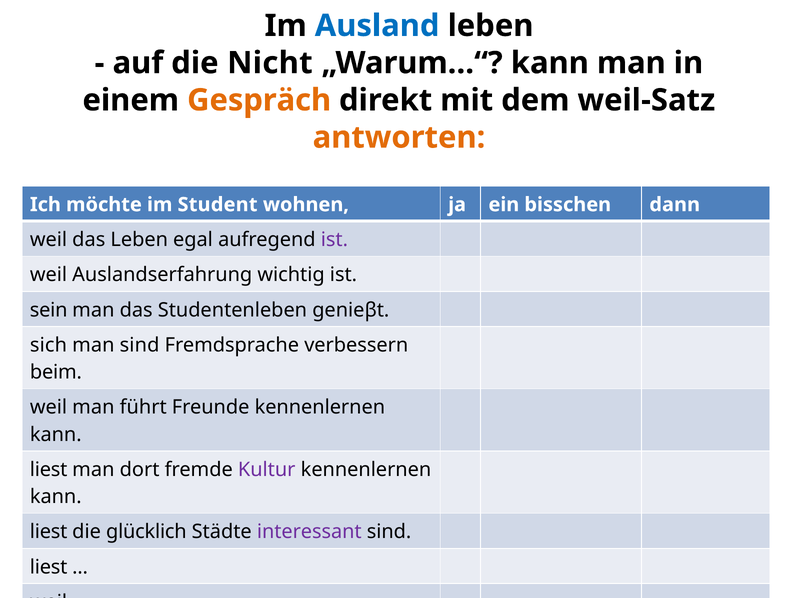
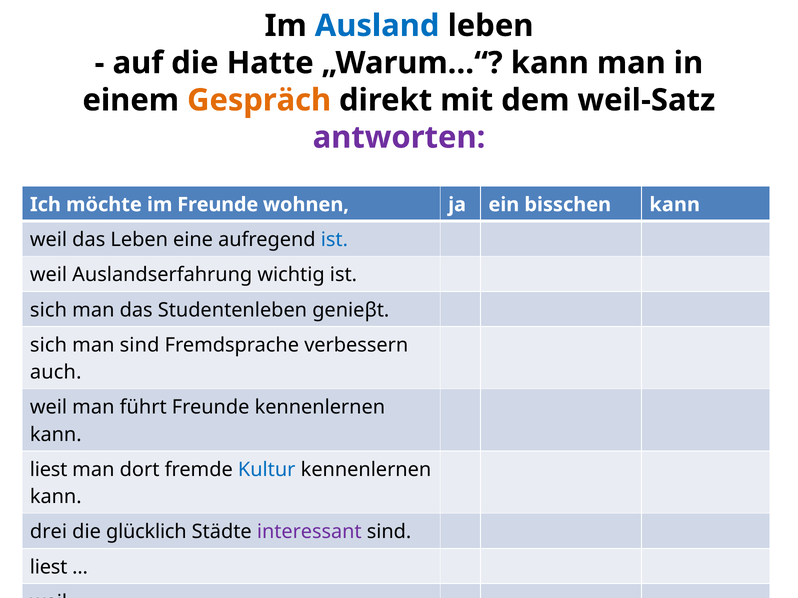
Nicht: Nicht -> Hatte
antworten colour: orange -> purple
im Student: Student -> Freunde
bisschen dann: dann -> kann
egal: egal -> eine
ist at (334, 240) colour: purple -> blue
sein at (49, 310): sein -> sich
beim: beim -> auch
Kultur colour: purple -> blue
liest at (49, 532): liest -> drei
